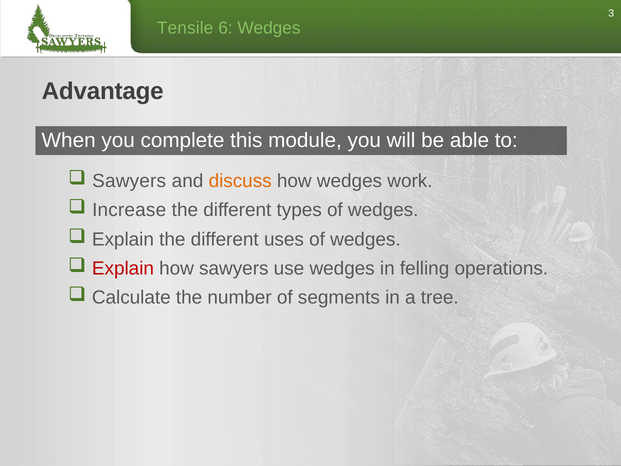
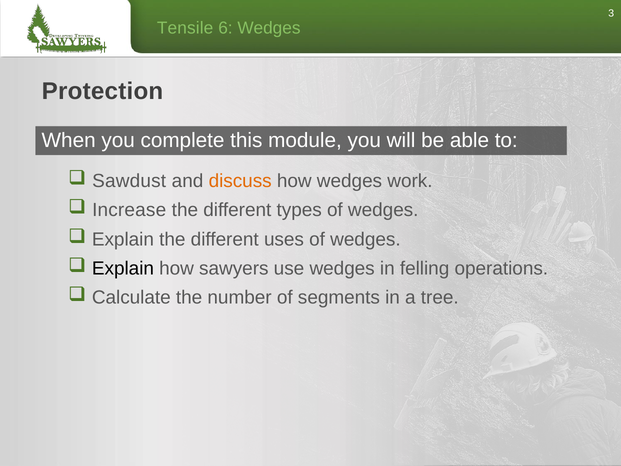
Advantage: Advantage -> Protection
Sawyers at (129, 181): Sawyers -> Sawdust
Explain at (123, 268) colour: red -> black
